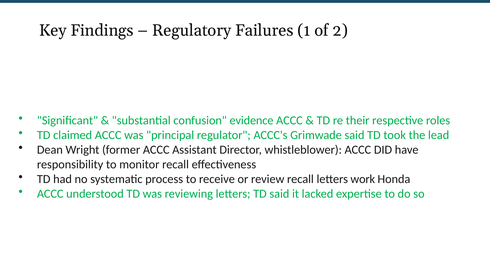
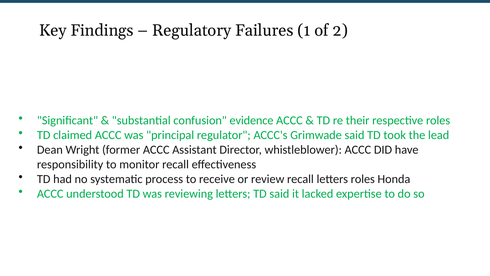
letters work: work -> roles
